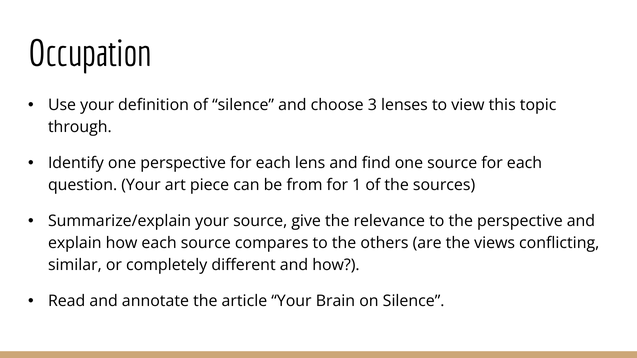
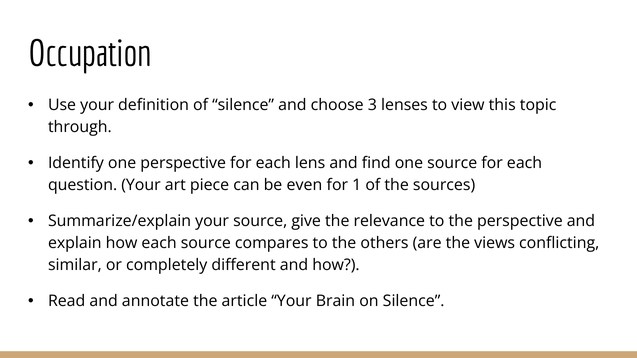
from: from -> even
